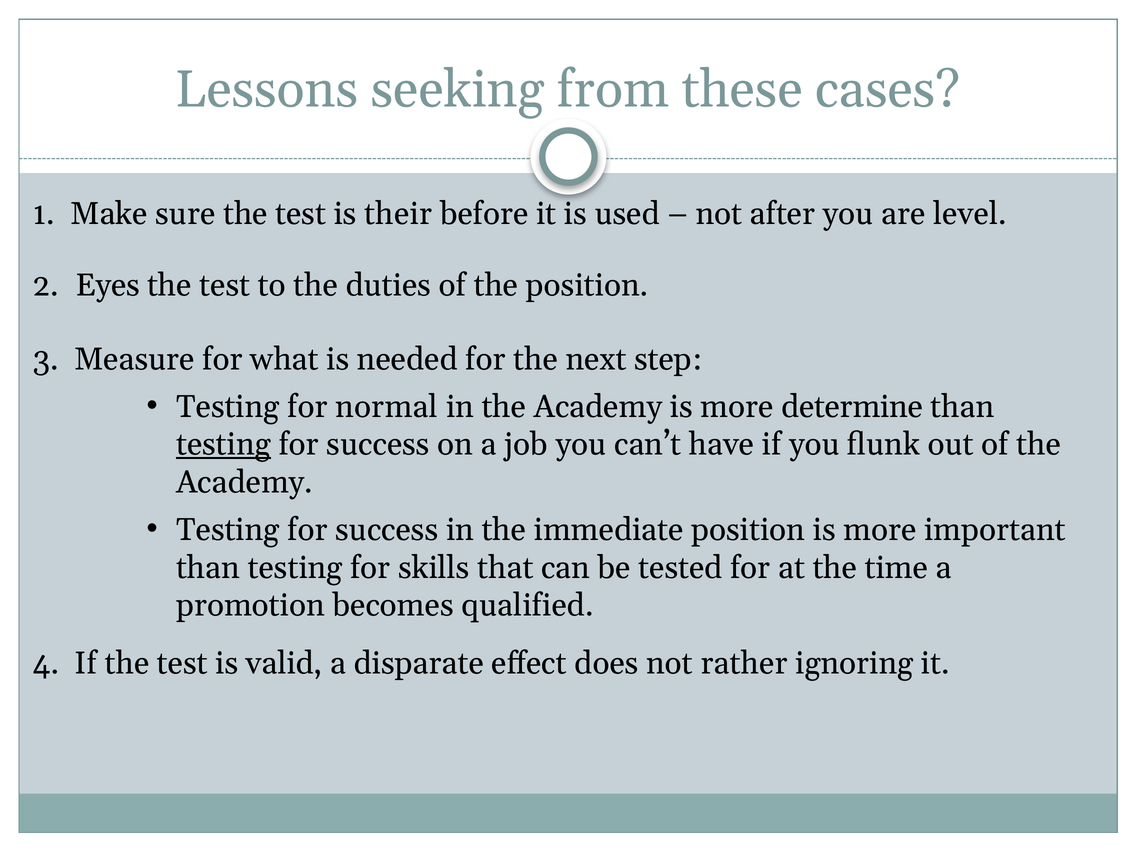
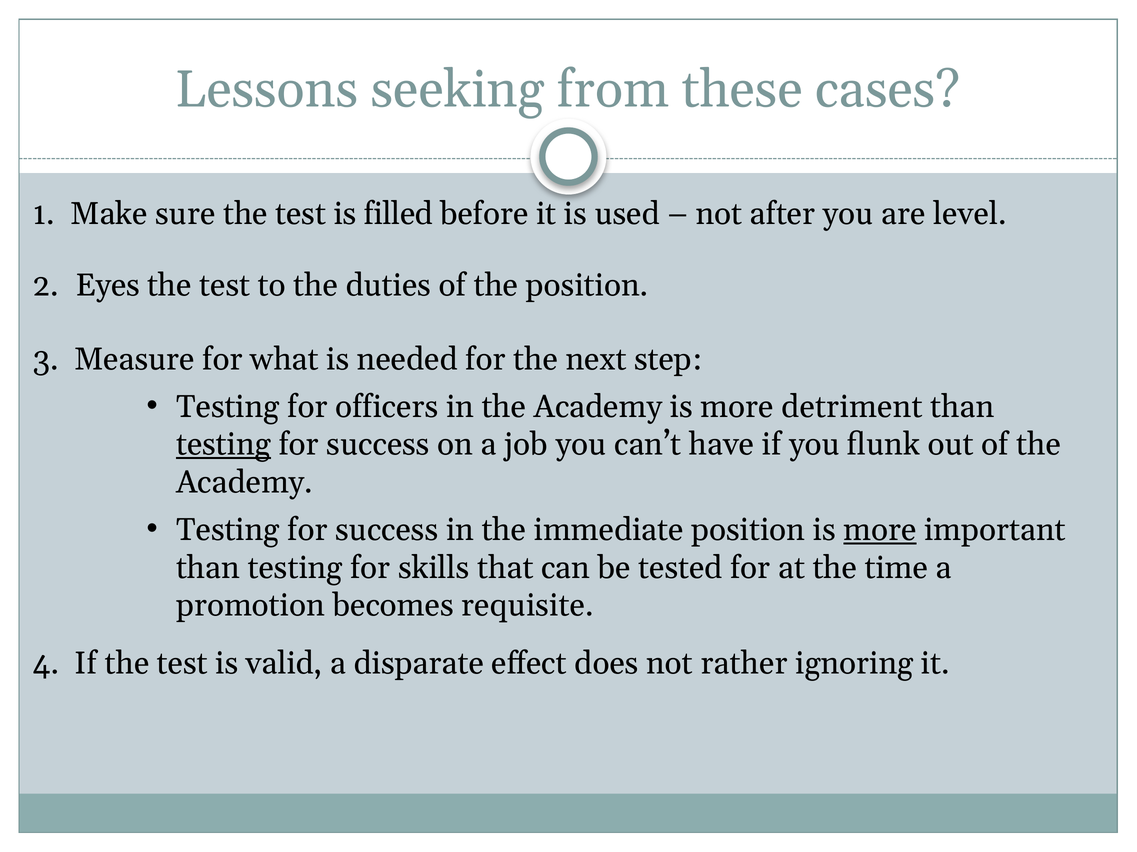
their: their -> filled
normal: normal -> officers
determine: determine -> detriment
more at (880, 530) underline: none -> present
qualified: qualified -> requisite
